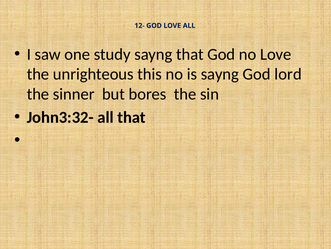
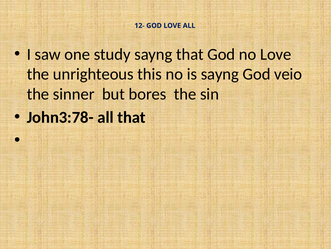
lord: lord -> veio
John3:32-: John3:32- -> John3:78-
